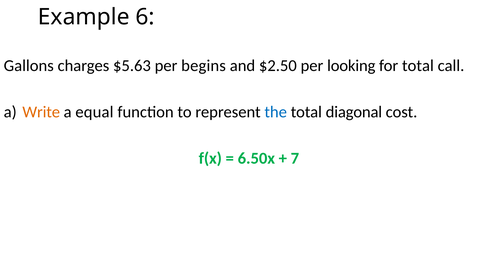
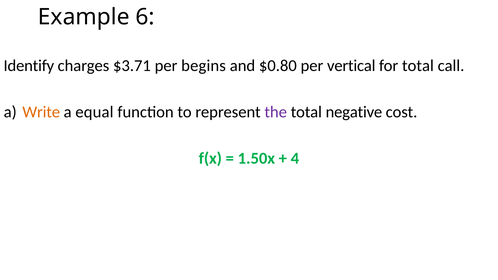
Gallons: Gallons -> Identify
$5.63: $5.63 -> $3.71
$2.50: $2.50 -> $0.80
looking: looking -> vertical
the colour: blue -> purple
diagonal: diagonal -> negative
6.50x: 6.50x -> 1.50x
7: 7 -> 4
